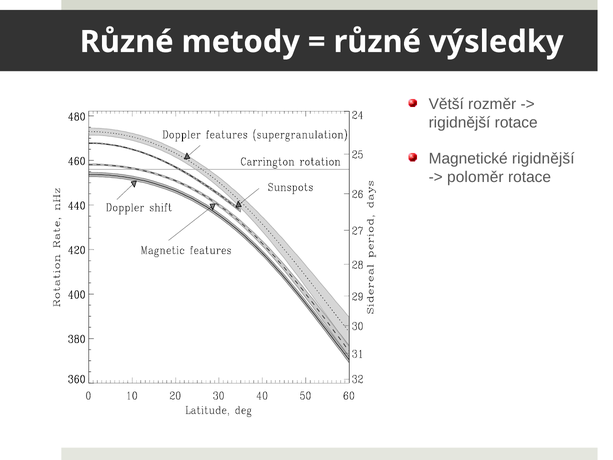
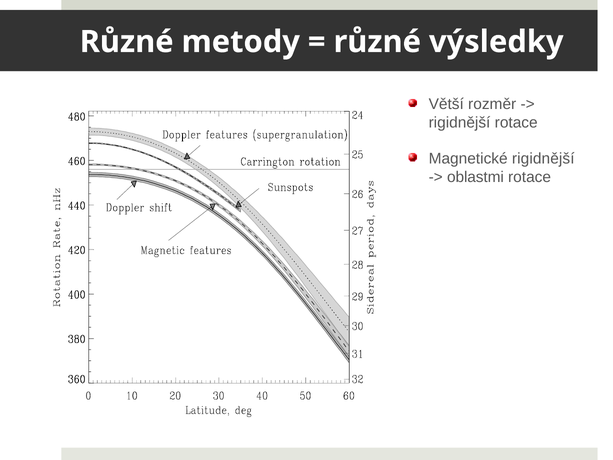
poloměr: poloměr -> oblastmi
